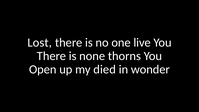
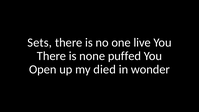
Lost: Lost -> Sets
thorns: thorns -> puffed
